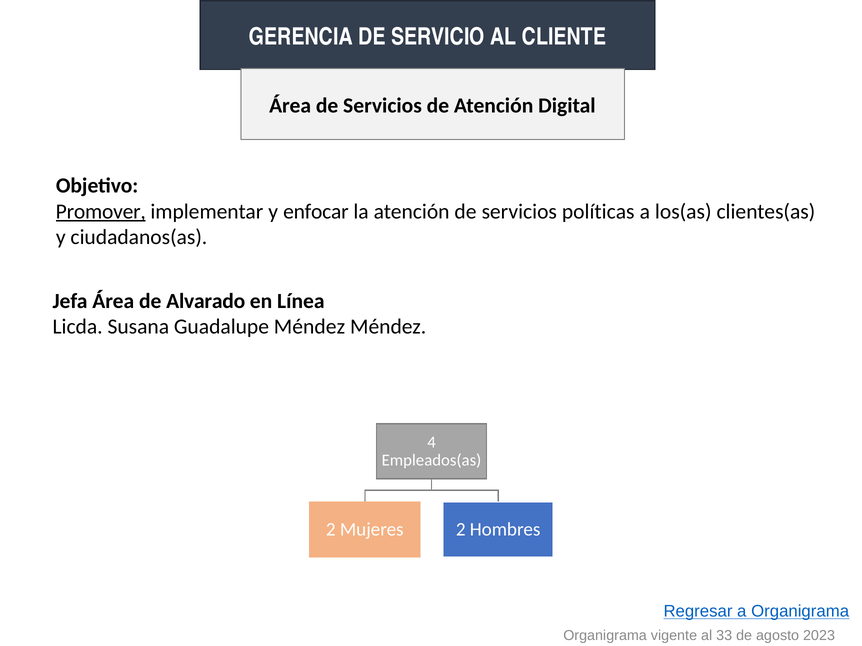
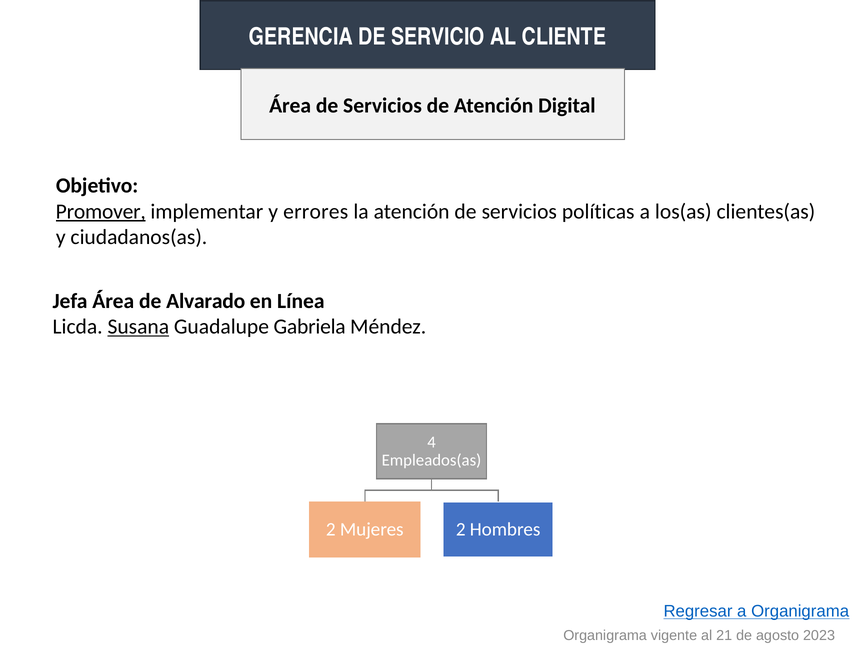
enfocar: enfocar -> errores
Susana underline: none -> present
Guadalupe Méndez: Méndez -> Gabriela
33: 33 -> 21
